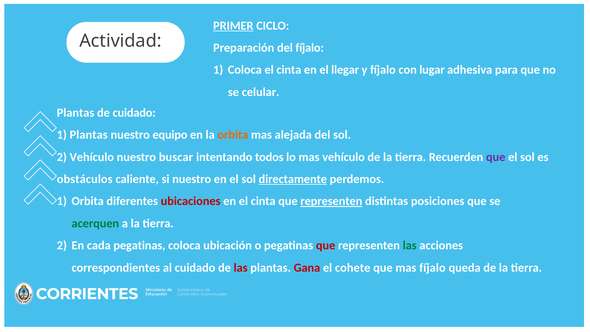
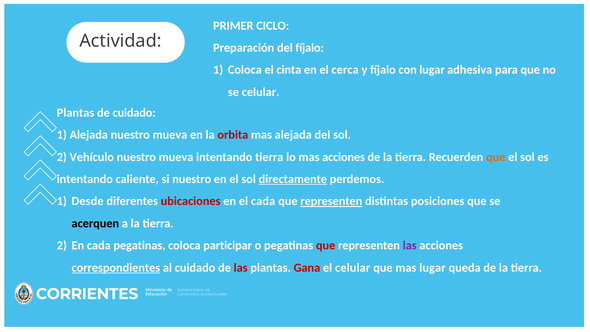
PRIMER underline: present -> none
llegar: llegar -> cerca
1 Plantas: Plantas -> Alejada
equipo at (170, 135): equipo -> mueva
orbita at (233, 135) colour: orange -> red
buscar at (176, 157): buscar -> mueva
intentando todos: todos -> tierra
mas vehículo: vehículo -> acciones
que at (496, 157) colour: purple -> orange
obstáculos at (85, 179): obstáculos -> intentando
1 Orbita: Orbita -> Desde
en el cinta: cinta -> cada
acerquen colour: green -> black
ubicación: ubicación -> participar
las at (410, 245) colour: green -> purple
correspondientes underline: none -> present
el cohete: cohete -> celular
mas fíjalo: fíjalo -> lugar
